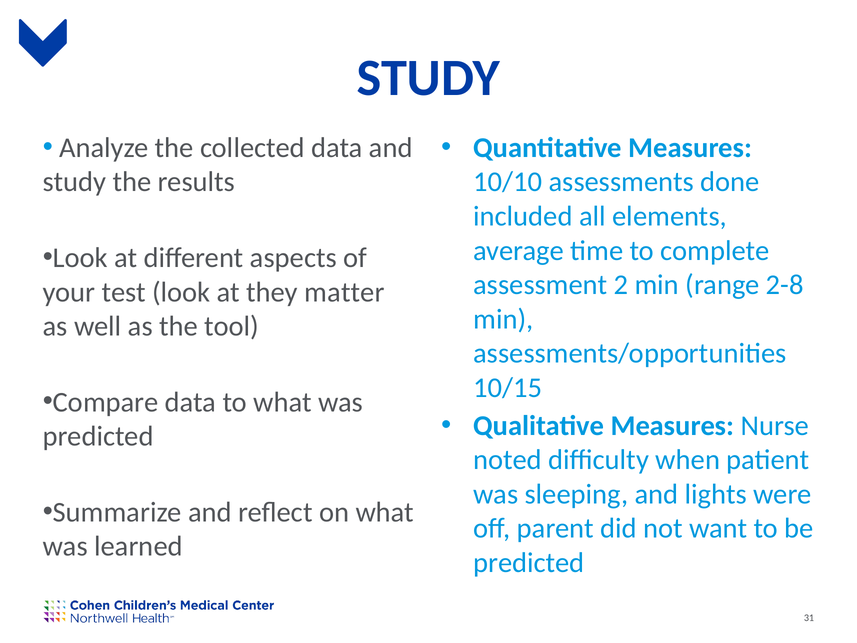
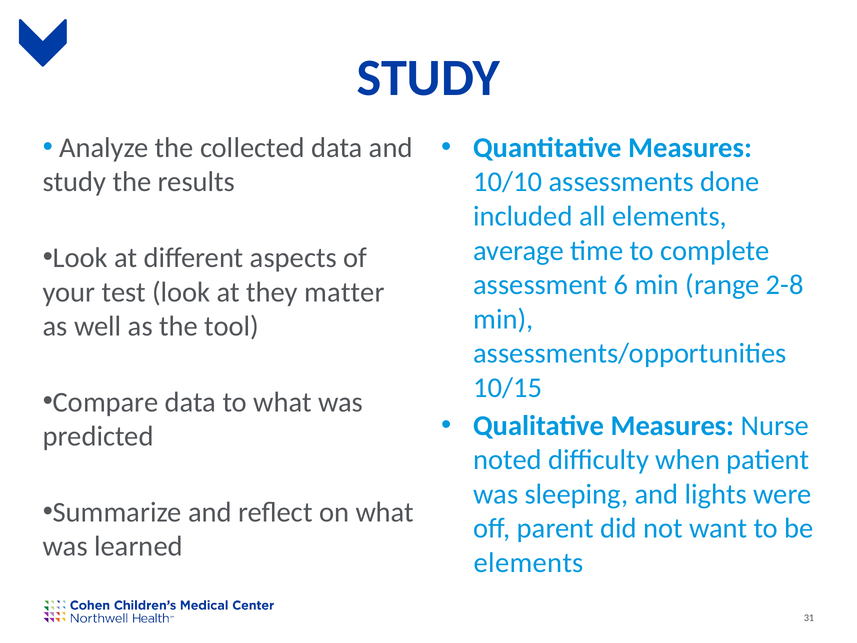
2: 2 -> 6
predicted at (529, 563): predicted -> elements
